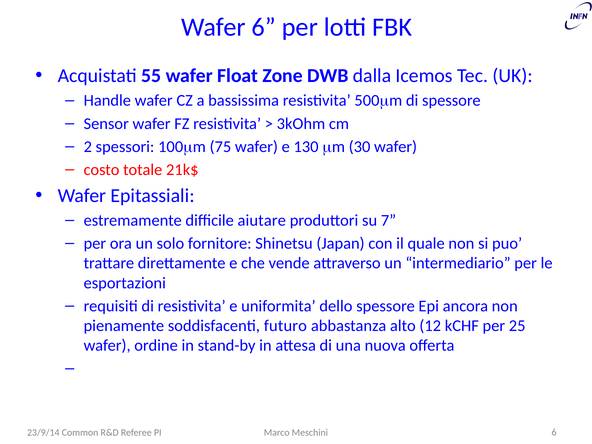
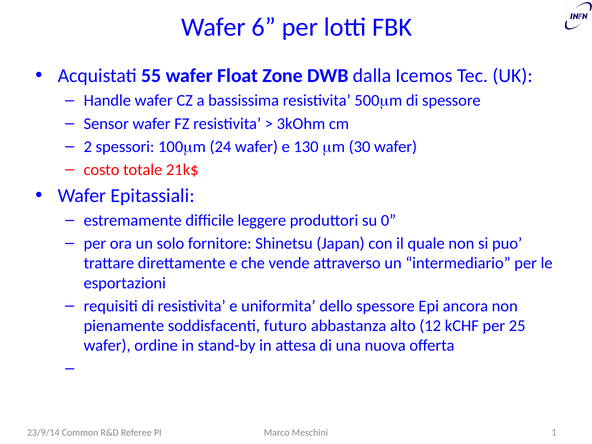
75: 75 -> 24
aiutare: aiutare -> leggere
7: 7 -> 0
Meschini 6: 6 -> 1
